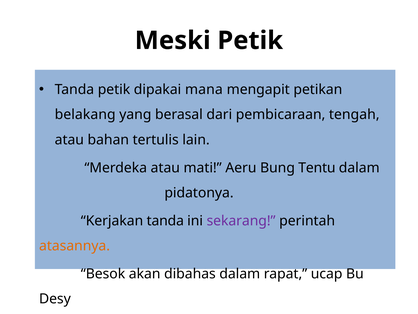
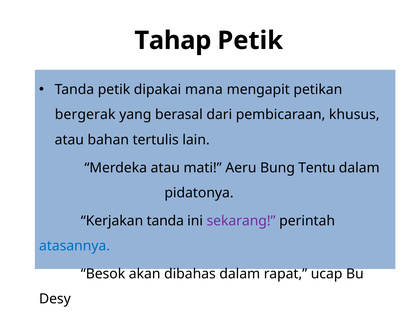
Meski: Meski -> Tahap
belakang: belakang -> bergerak
tengah: tengah -> khusus
atasannya colour: orange -> blue
